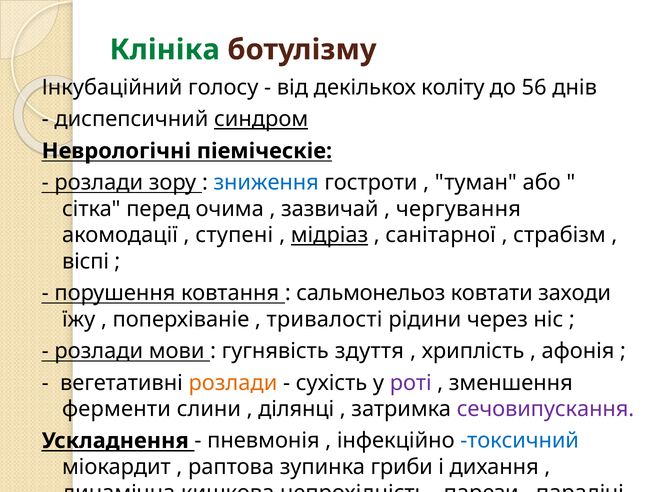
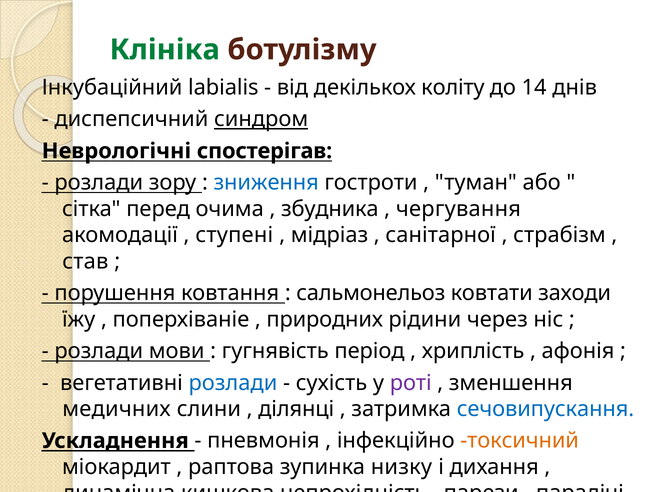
голосу: голосу -> labialis
56: 56 -> 14
піеміческіе: піеміческіе -> спостерігав
зазвичай: зазвичай -> збудника
мідріаз underline: present -> none
віспі: віспі -> став
тривалості: тривалості -> природних
здуття: здуття -> період
розлади at (233, 383) colour: orange -> blue
ферменти: ферменти -> медичних
сечовипускання colour: purple -> blue
токсичний colour: blue -> orange
гриби: гриби -> низку
